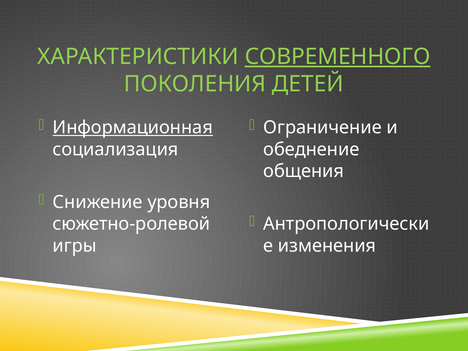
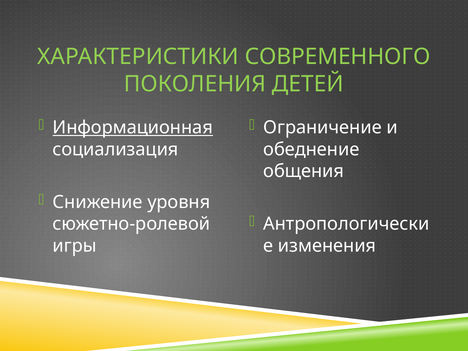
СОВРЕМЕННОГО underline: present -> none
